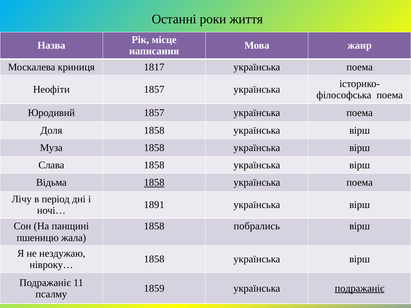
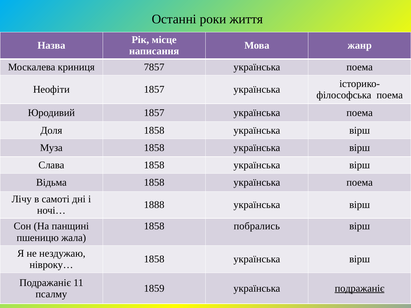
1817: 1817 -> 7857
1858 at (154, 183) underline: present -> none
період: період -> самоті
1891: 1891 -> 1888
